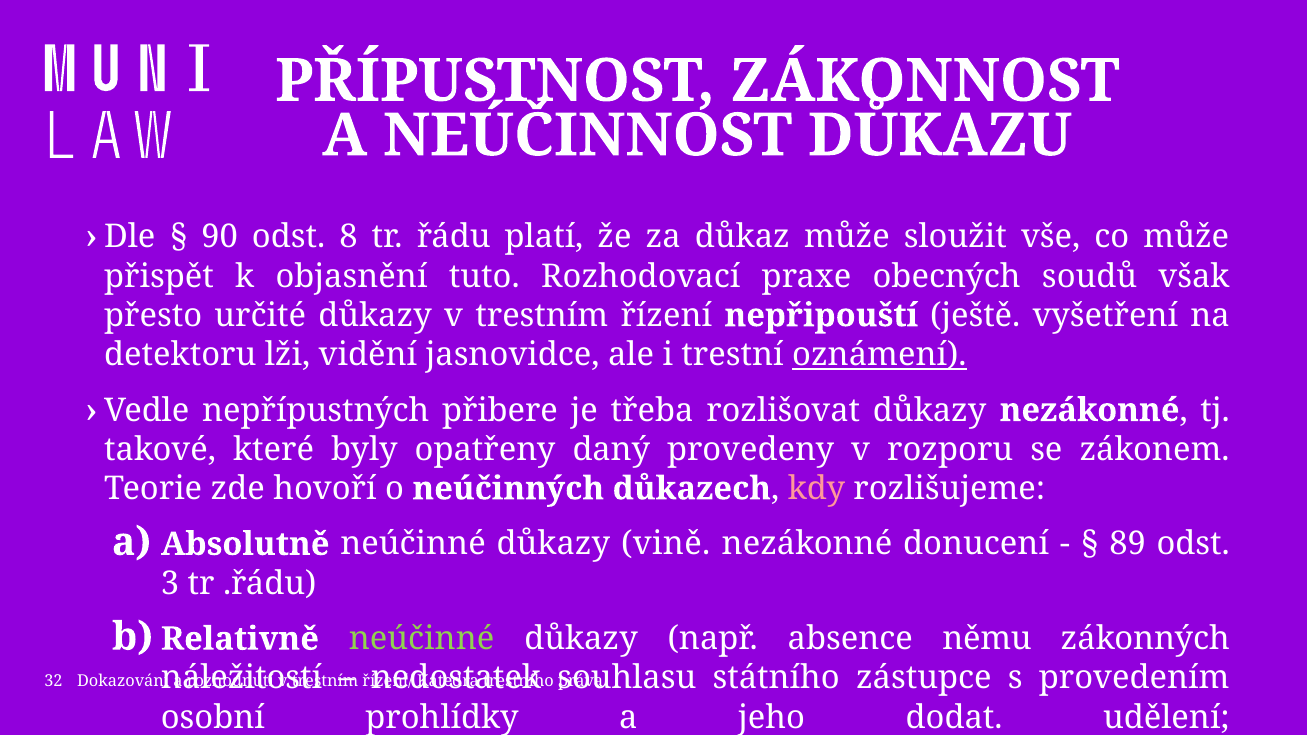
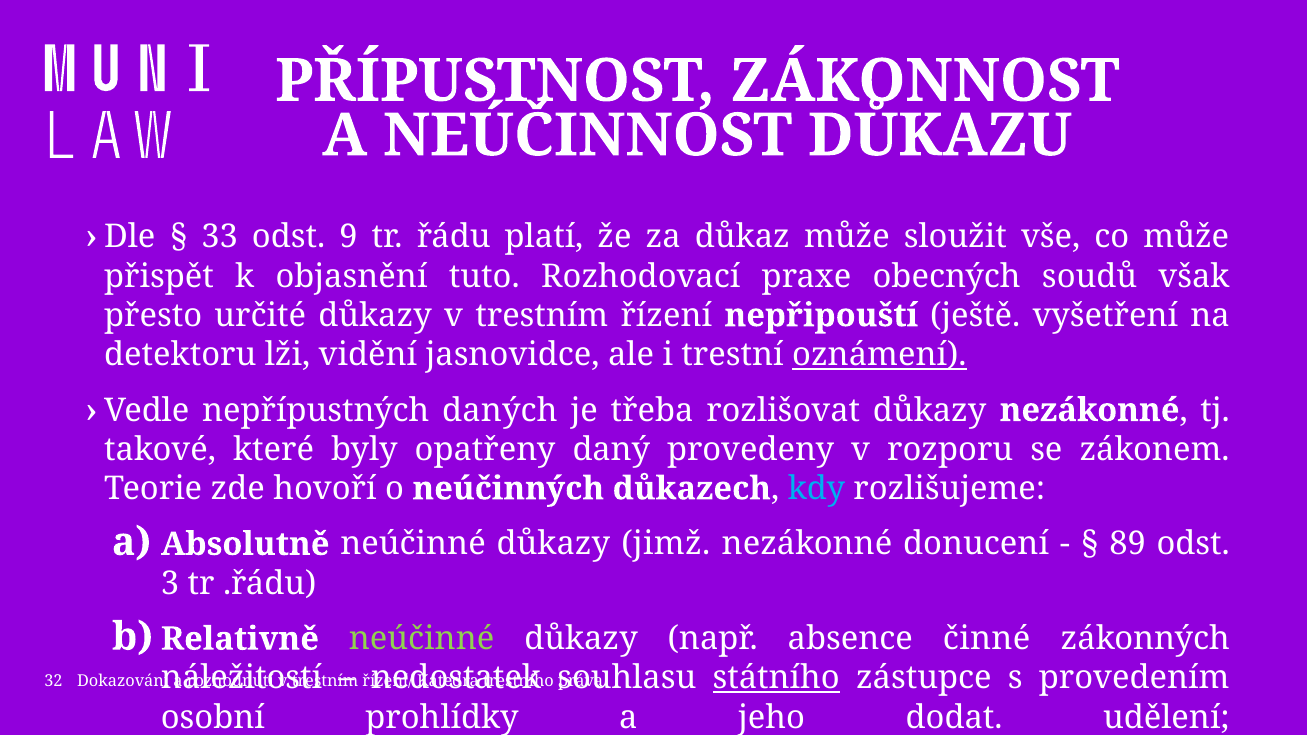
90: 90 -> 33
8: 8 -> 9
přibere: přibere -> daných
kdy colour: pink -> light blue
vině: vině -> jimž
němu: němu -> činné
státního underline: none -> present
